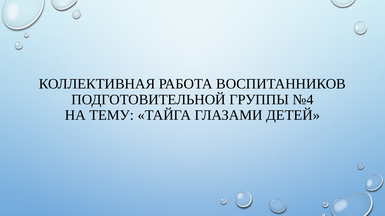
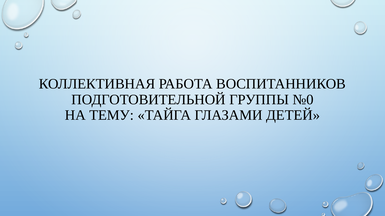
№4: №4 -> №0
